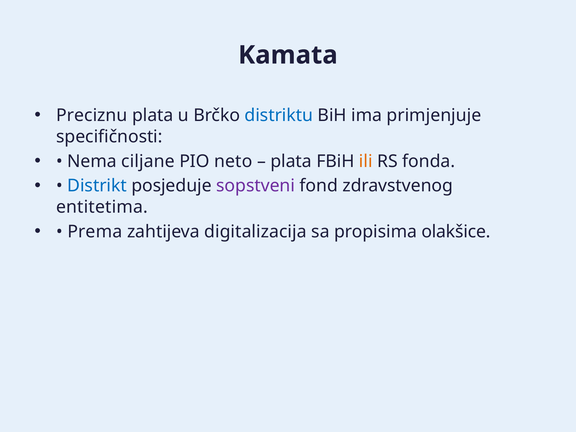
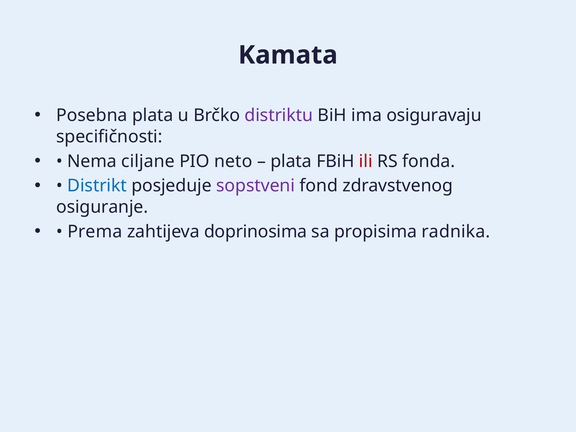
Preciznu: Preciznu -> Posebna
distriktu colour: blue -> purple
primjenjuje: primjenjuje -> osiguravaju
ili colour: orange -> red
entitetima: entitetima -> osiguranje
digitalizacija: digitalizacija -> doprinosima
olakšice: olakšice -> radnika
